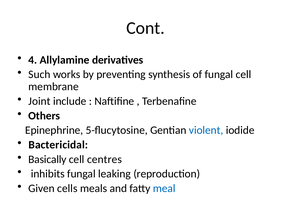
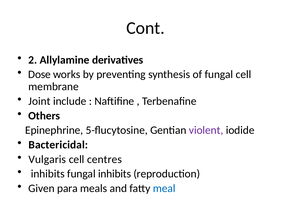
4: 4 -> 2
Such: Such -> Dose
violent colour: blue -> purple
Basically: Basically -> Vulgaris
fungal leaking: leaking -> inhibits
cells: cells -> para
